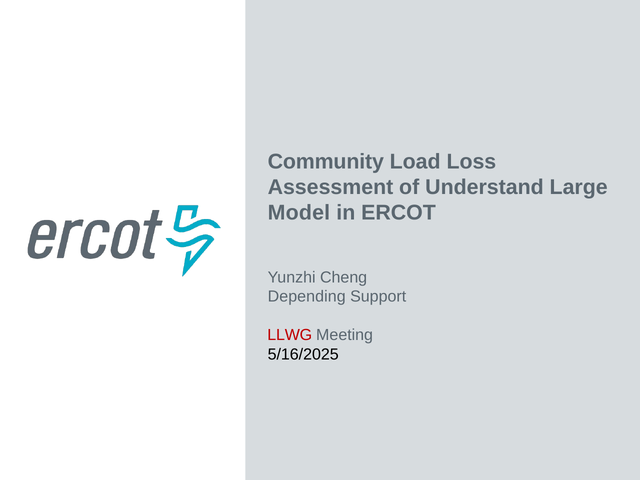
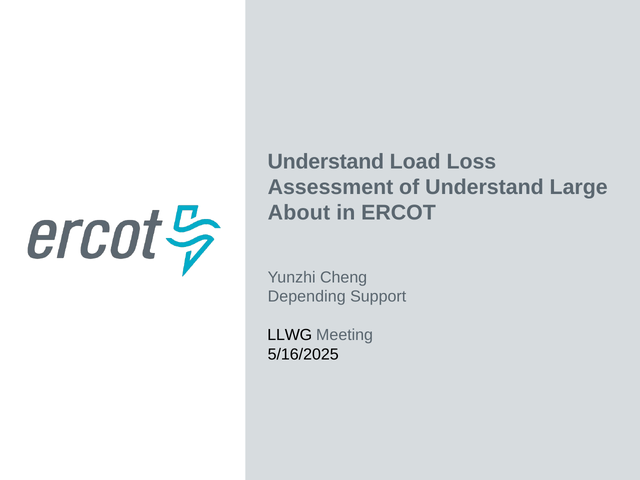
Community at (326, 162): Community -> Understand
Model: Model -> About
LLWG colour: red -> black
